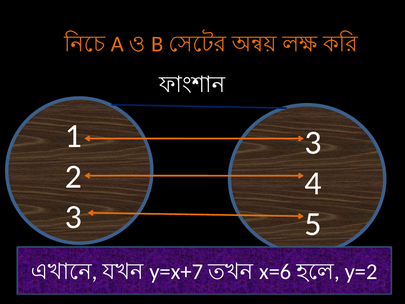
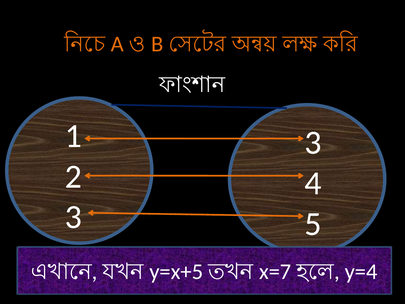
y=x+7: y=x+7 -> y=x+5
x=6: x=6 -> x=7
y=2: y=2 -> y=4
